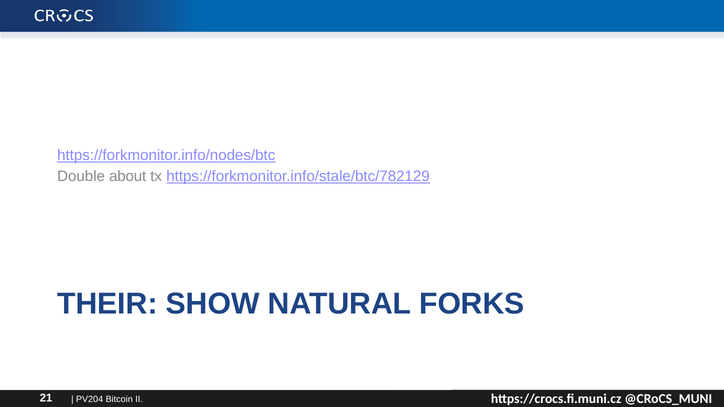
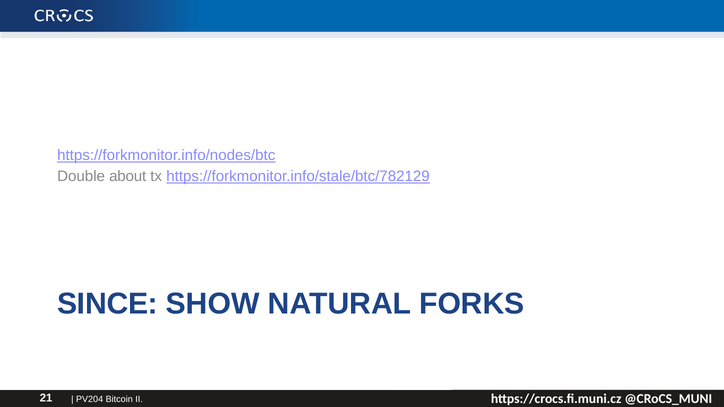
THEIR: THEIR -> SINCE
